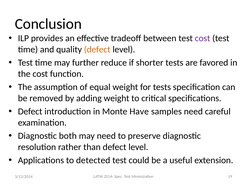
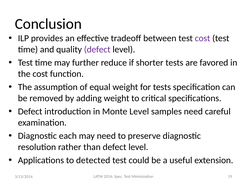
defect at (97, 49) colour: orange -> purple
Monte Have: Have -> Level
both: both -> each
